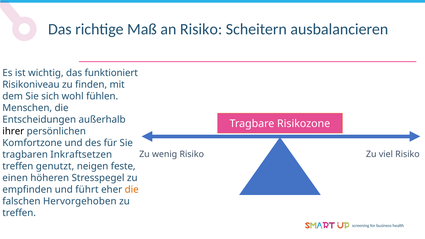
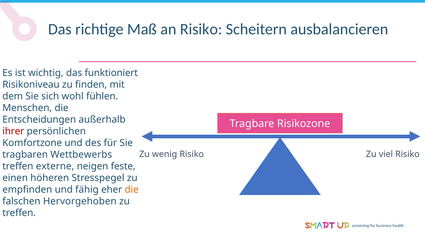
ihrer colour: black -> red
Inkraftsetzen: Inkraftsetzen -> Wettbewerbs
genutzt: genutzt -> externe
führt: führt -> fähig
